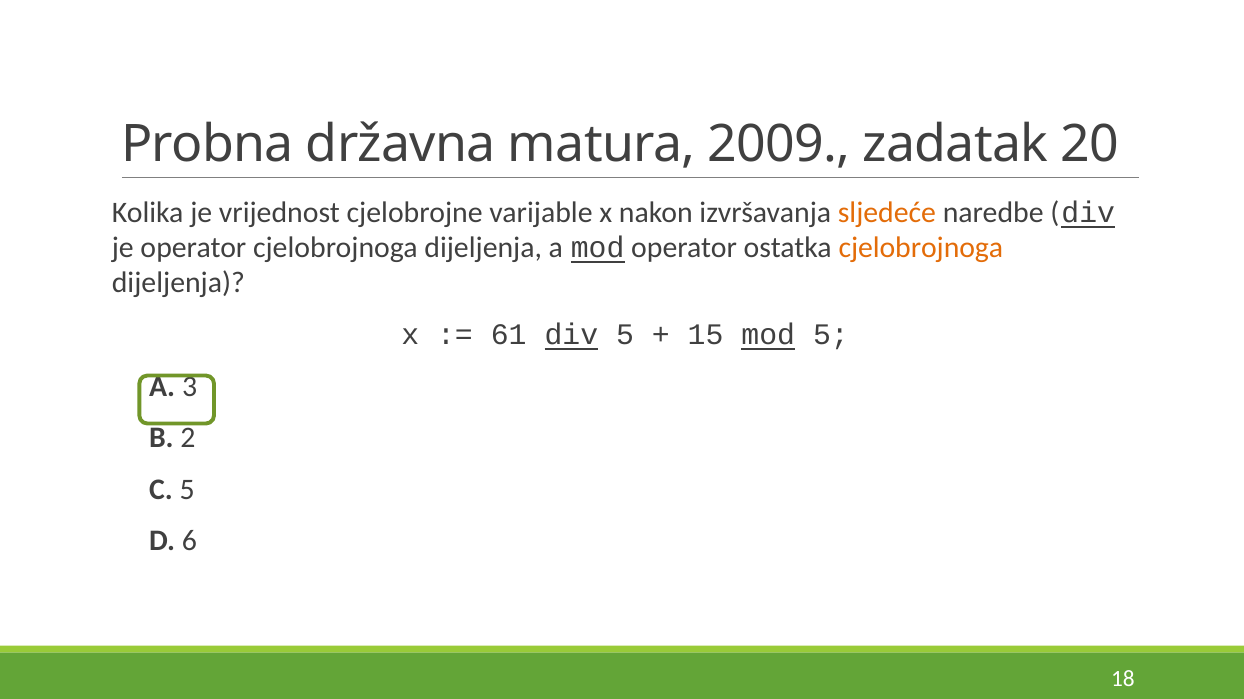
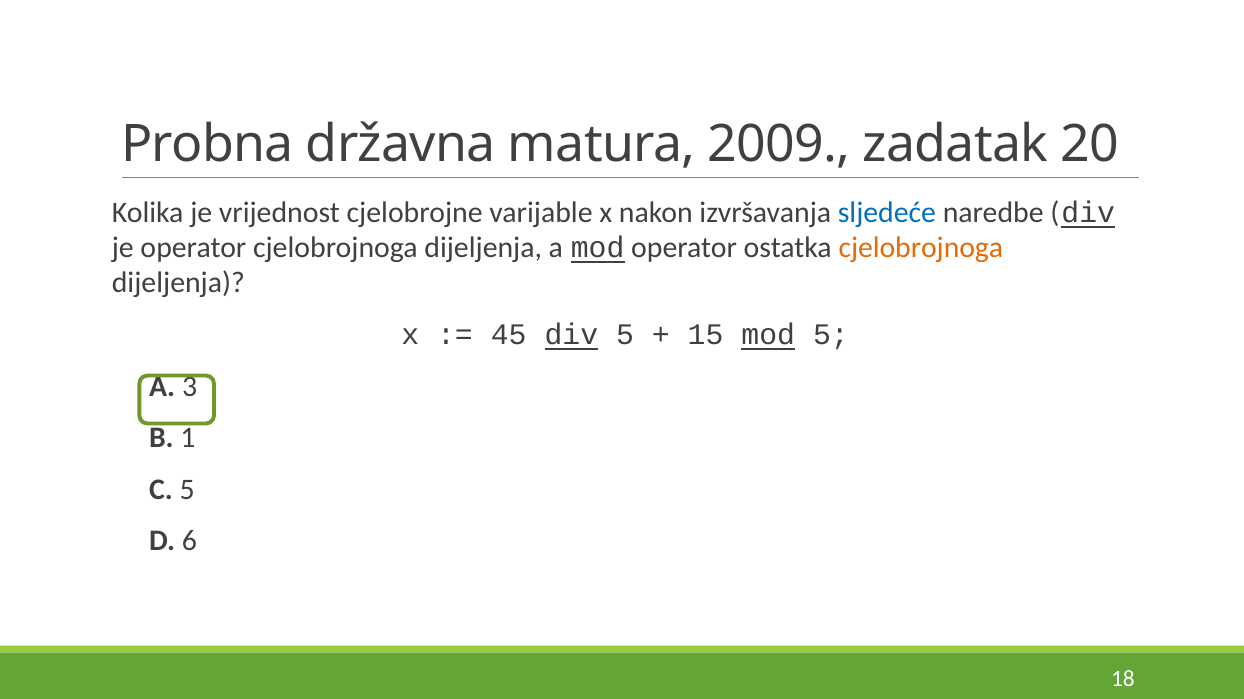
sljedeće colour: orange -> blue
61: 61 -> 45
2: 2 -> 1
